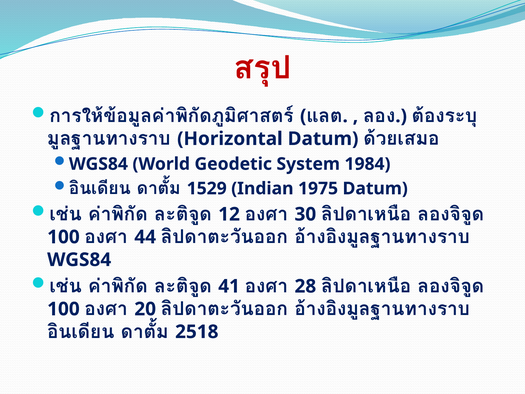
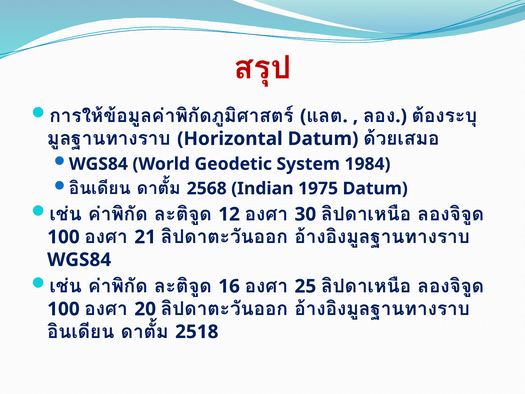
1529: 1529 -> 2568
44: 44 -> 21
41: 41 -> 16
28: 28 -> 25
